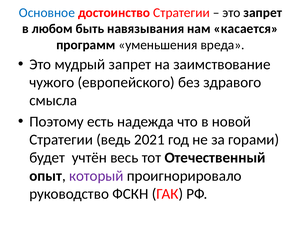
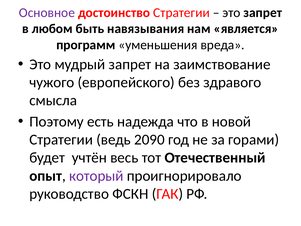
Основное colour: blue -> purple
касается: касается -> является
2021: 2021 -> 2090
